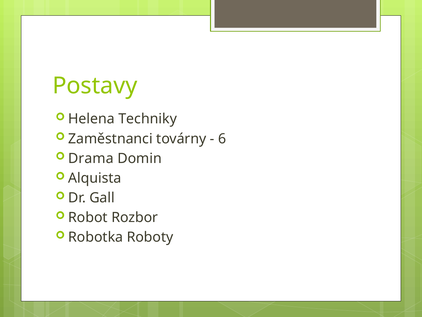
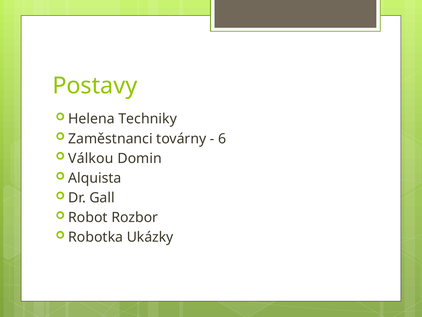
Drama: Drama -> Válkou
Roboty: Roboty -> Ukázky
